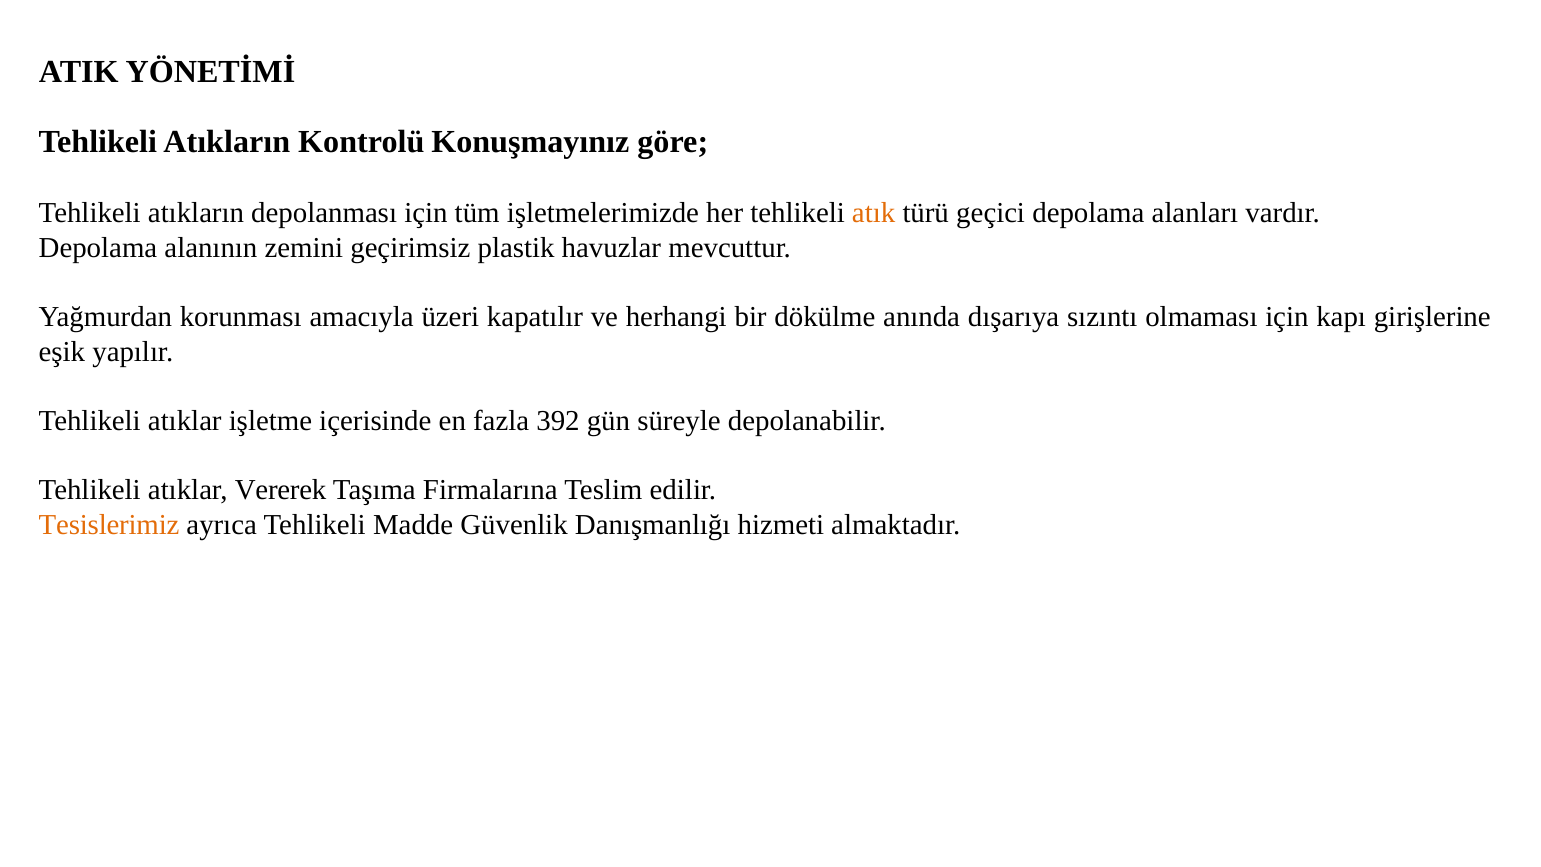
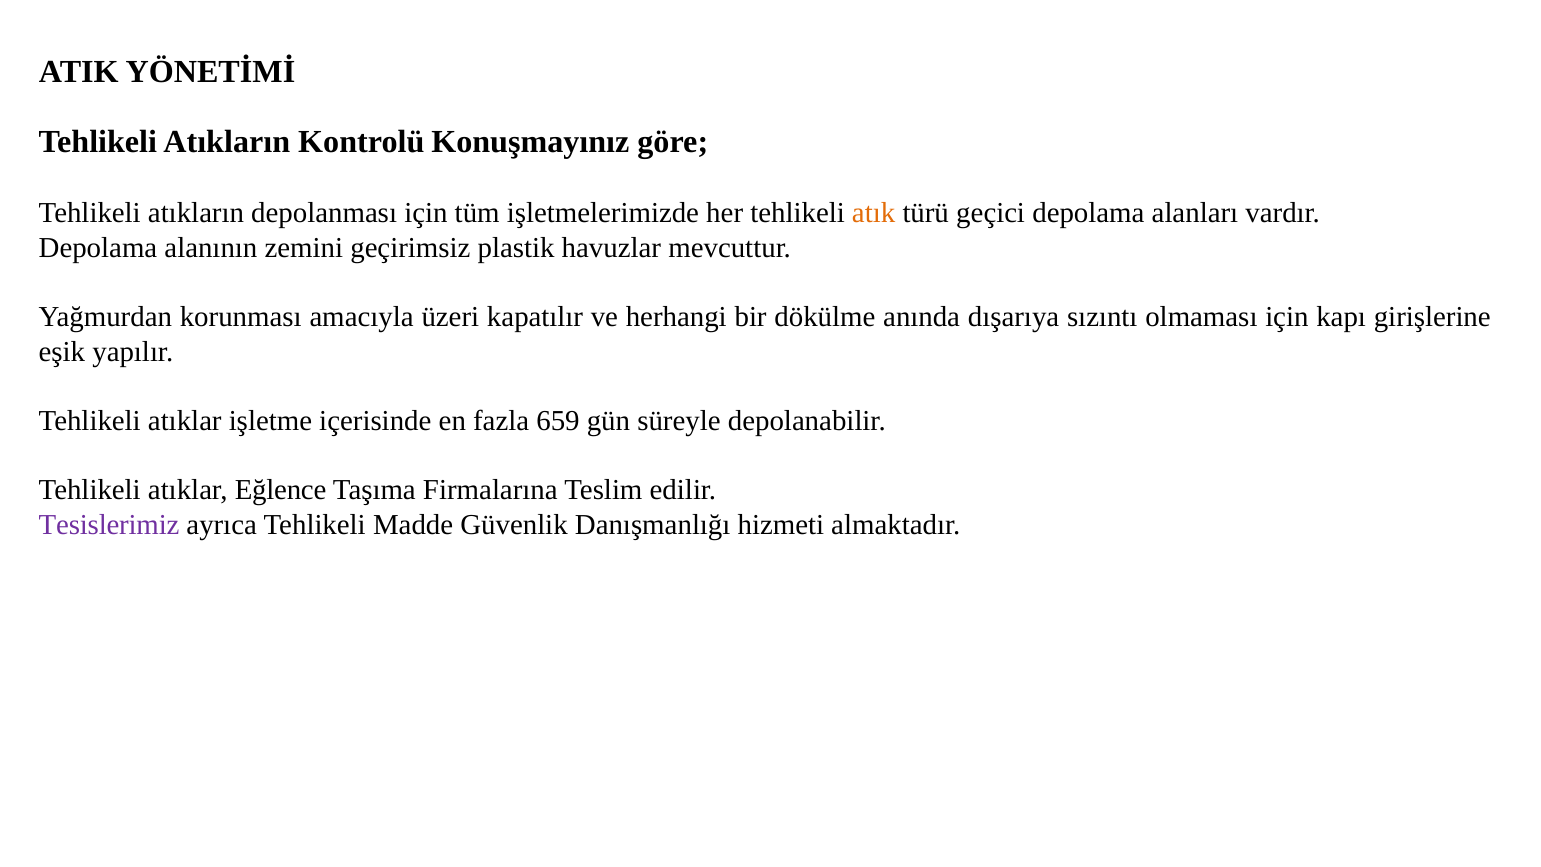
392: 392 -> 659
Vererek: Vererek -> Eğlence
Tesislerimiz colour: orange -> purple
